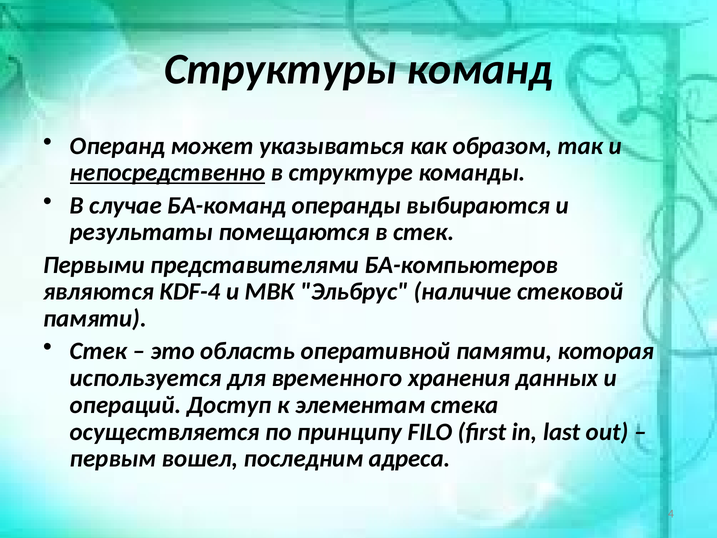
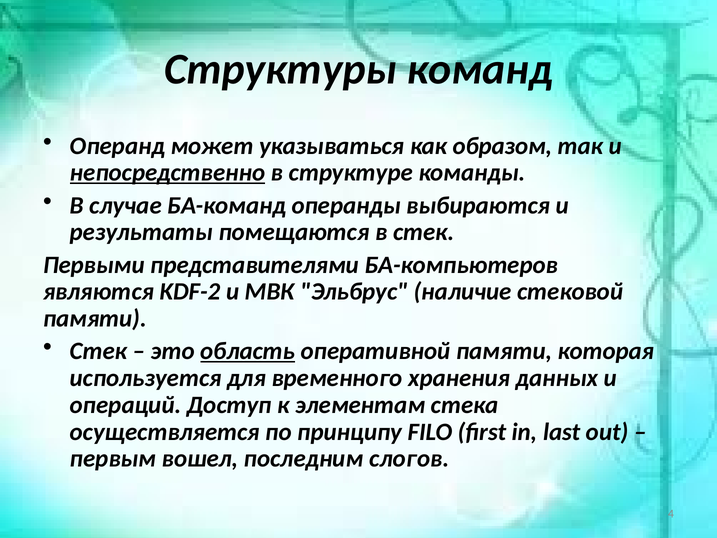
KDF-4: KDF-4 -> KDF-2
область underline: none -> present
адреса: адреса -> слогов
